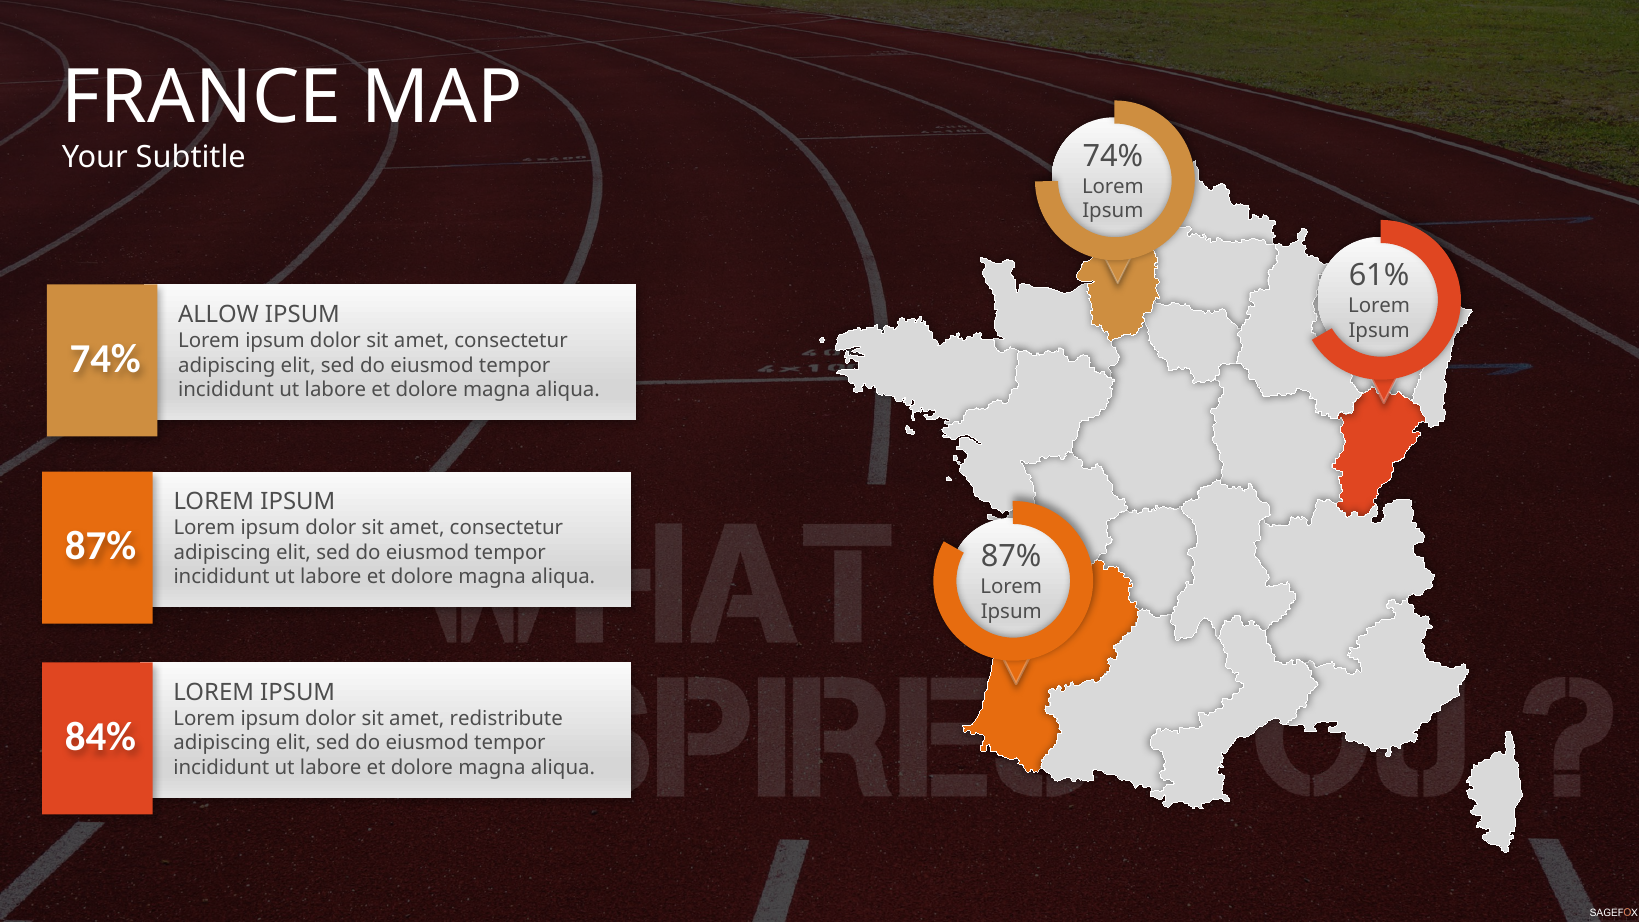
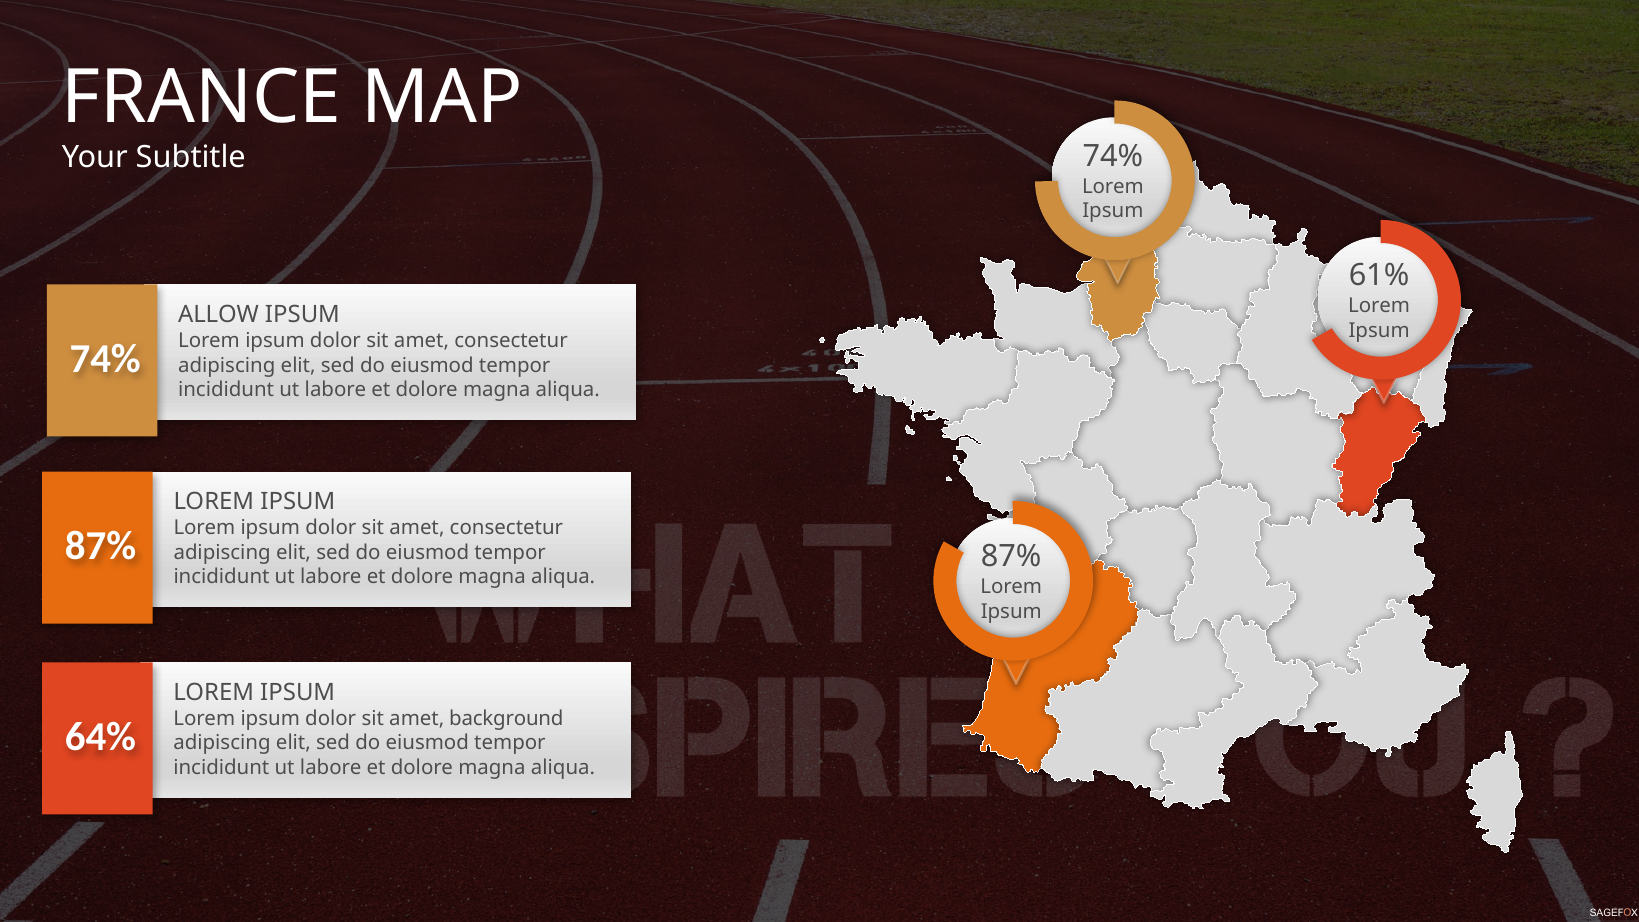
redistribute: redistribute -> background
84%: 84% -> 64%
